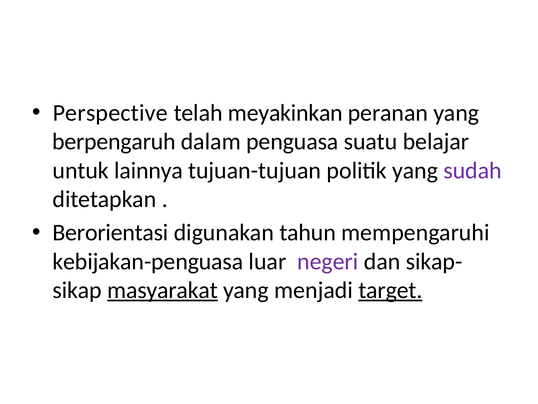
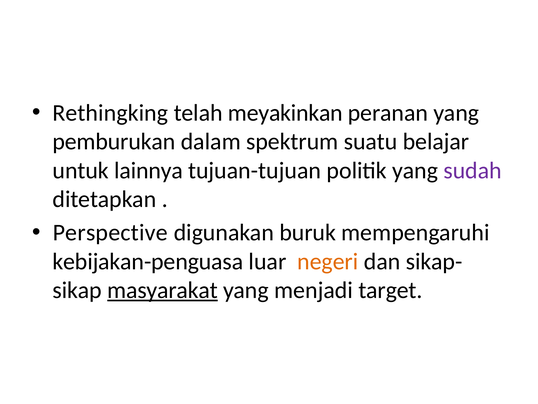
Perspective: Perspective -> Rethingking
berpengaruh: berpengaruh -> pemburukan
penguasa: penguasa -> spektrum
Berorientasi: Berorientasi -> Perspective
tahun: tahun -> buruk
negeri colour: purple -> orange
target underline: present -> none
